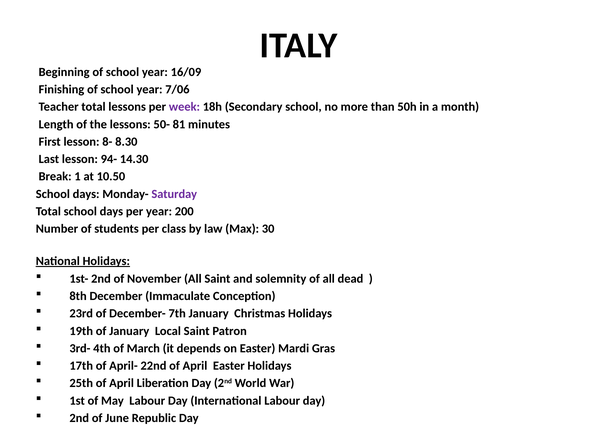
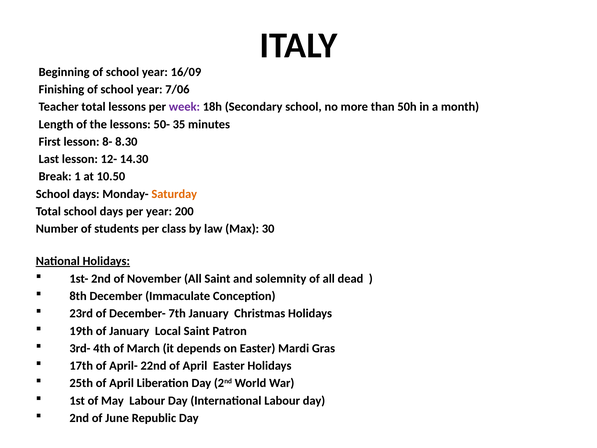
81: 81 -> 35
94-: 94- -> 12-
Saturday colour: purple -> orange
